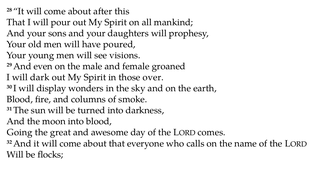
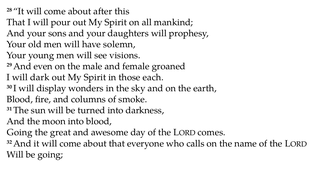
poured: poured -> solemn
over: over -> each
be flocks: flocks -> going
